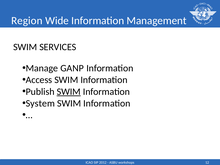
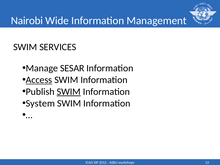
Region: Region -> Nairobi
GANP: GANP -> SESAR
Access underline: none -> present
